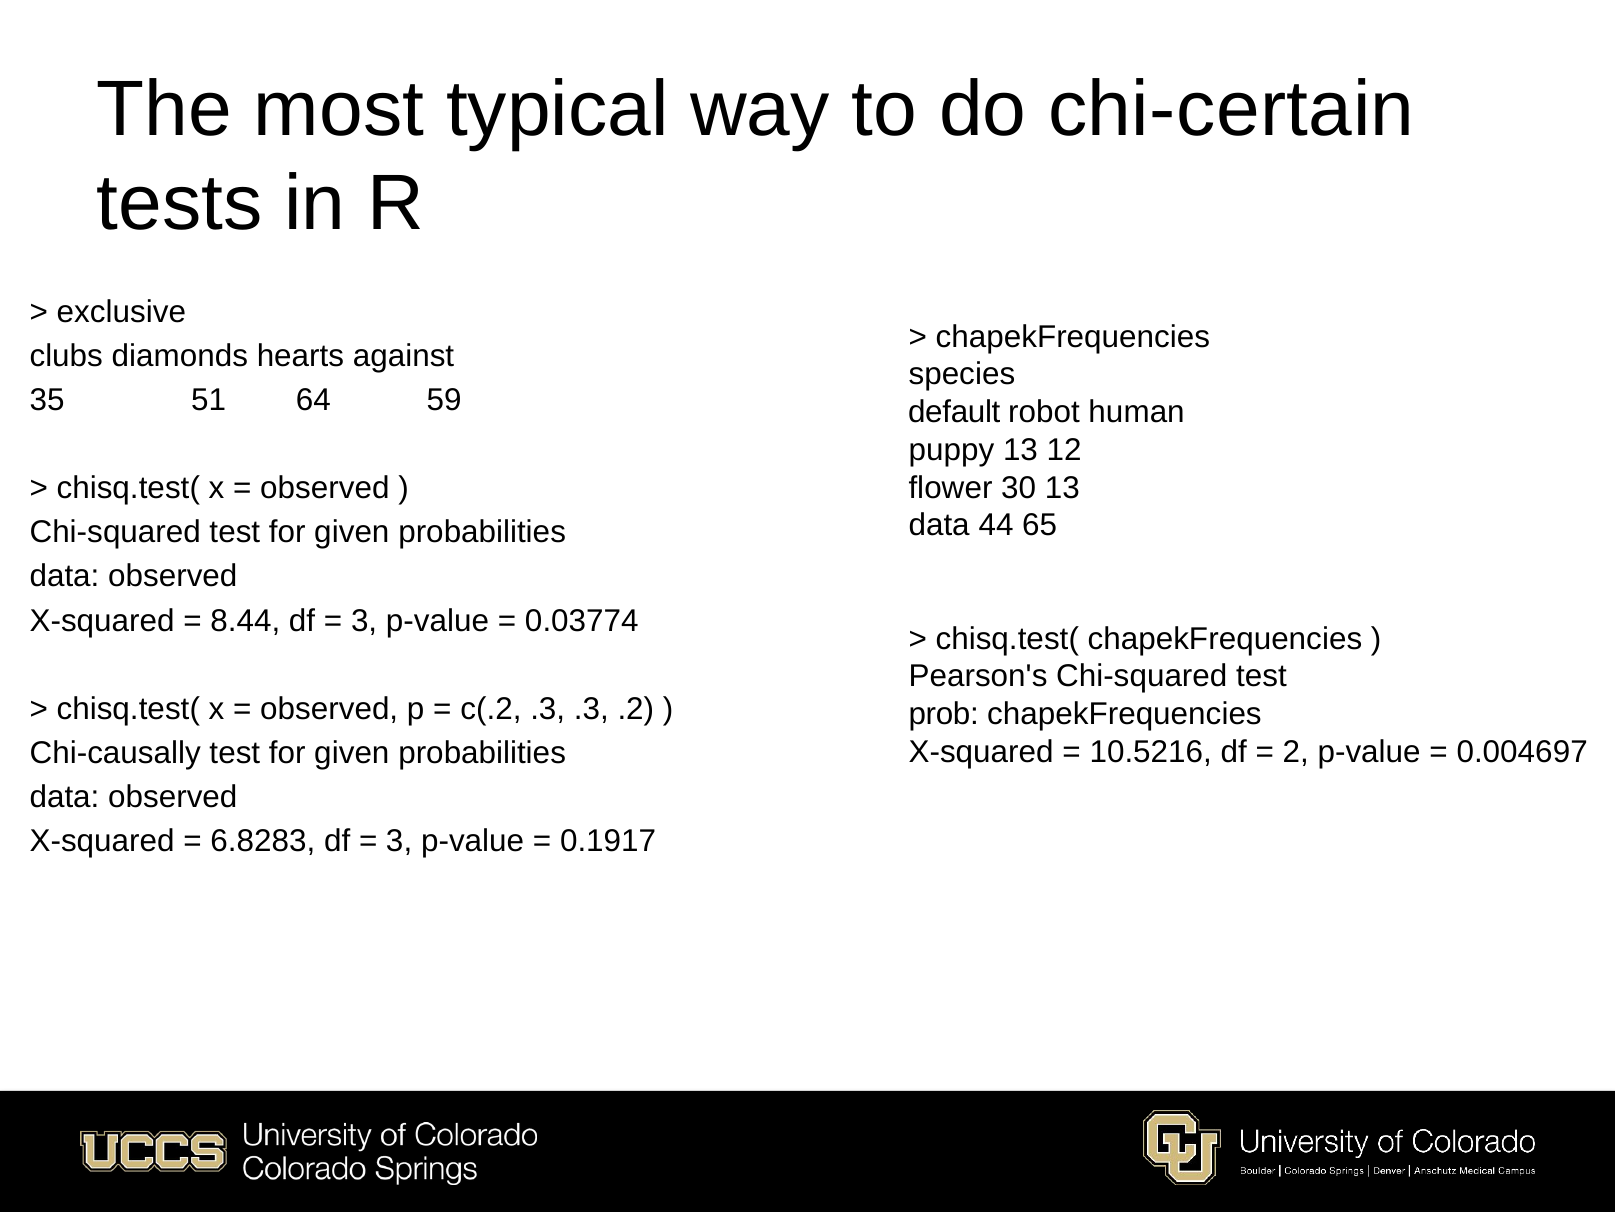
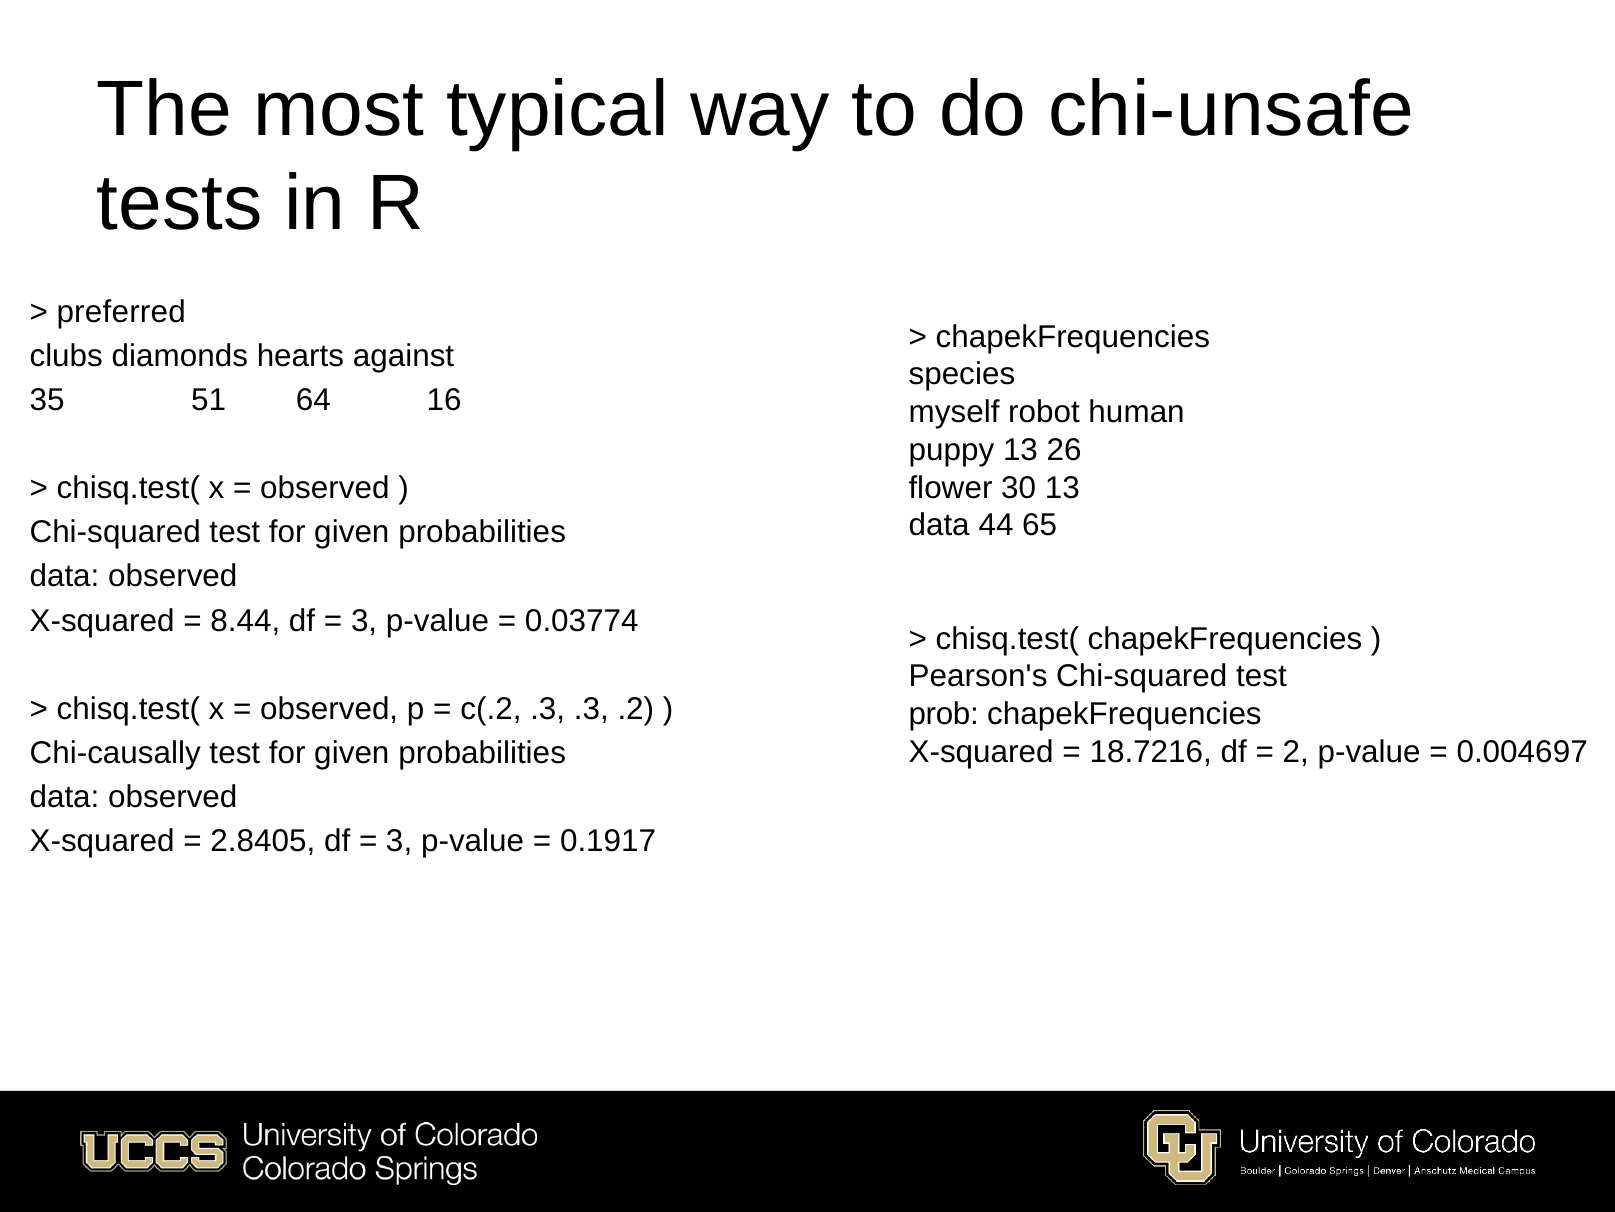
chi-certain: chi-certain -> chi-unsafe
exclusive: exclusive -> preferred
59: 59 -> 16
default: default -> myself
12: 12 -> 26
10.5216: 10.5216 -> 18.7216
6.8283: 6.8283 -> 2.8405
